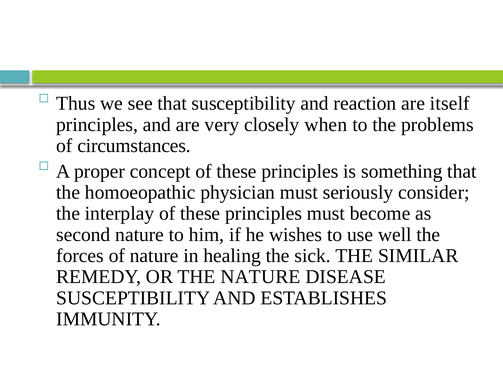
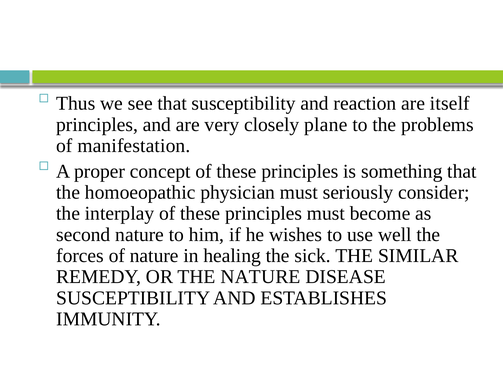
when: when -> plane
circumstances: circumstances -> manifestation
